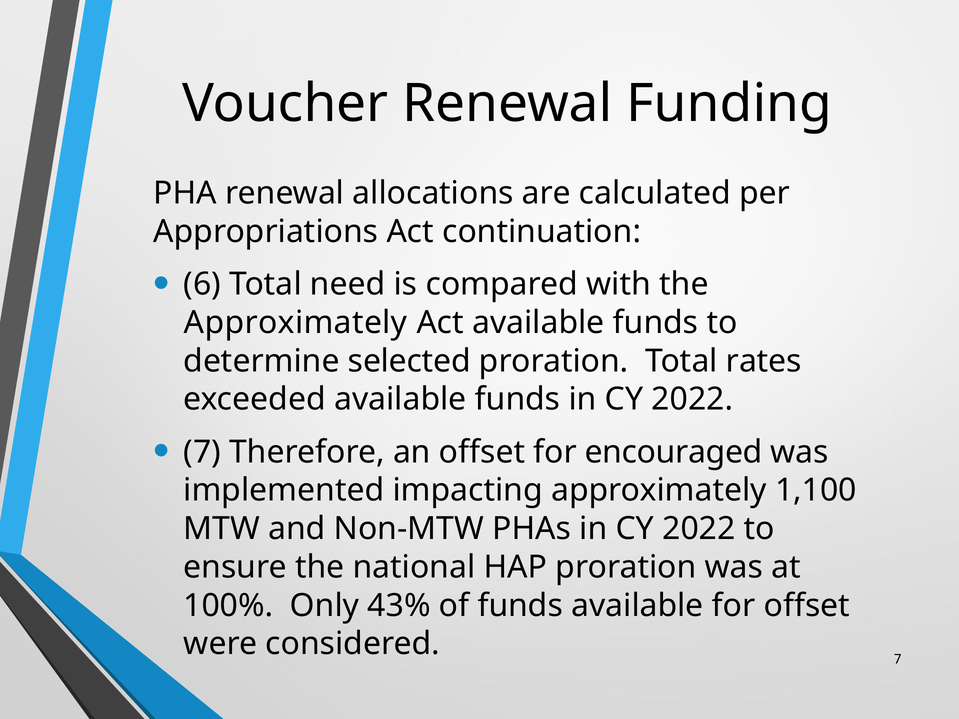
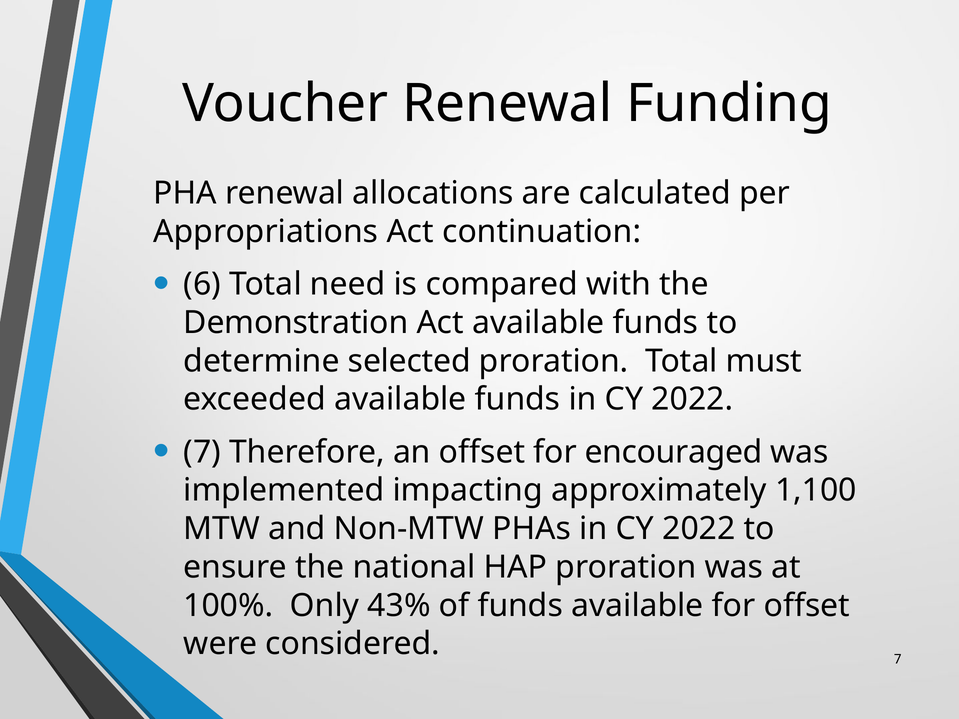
Approximately at (296, 323): Approximately -> Demonstration
rates: rates -> must
